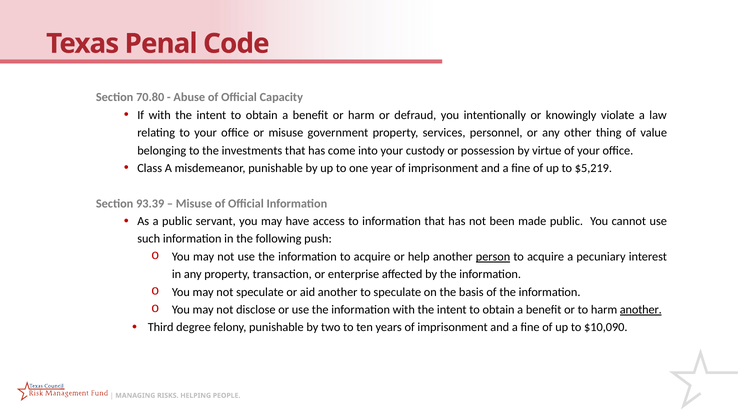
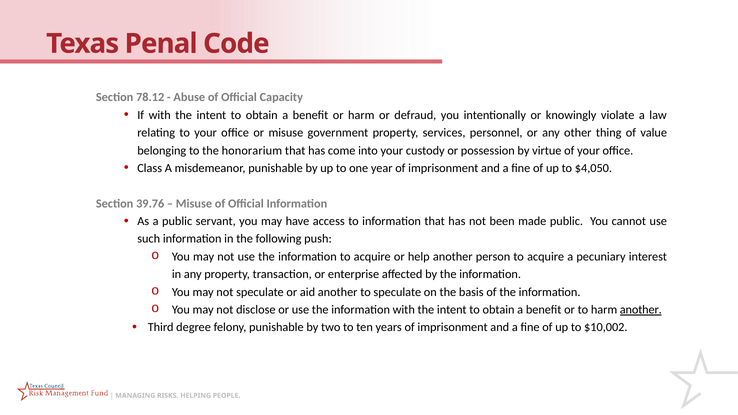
70.80: 70.80 -> 78.12
investments: investments -> honorarium
$5,219: $5,219 -> $4,050
93.39: 93.39 -> 39.76
person underline: present -> none
$10,090: $10,090 -> $10,002
